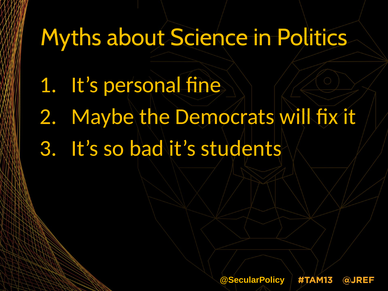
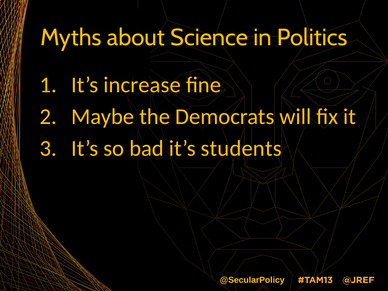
personal: personal -> increase
